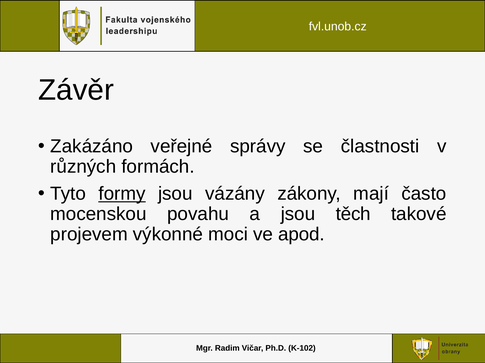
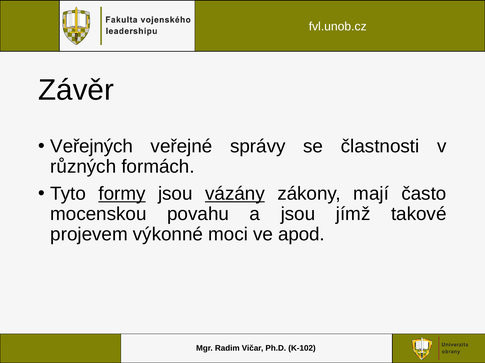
Zakázáno: Zakázáno -> Veřejných
vázány underline: none -> present
těch: těch -> jímž
